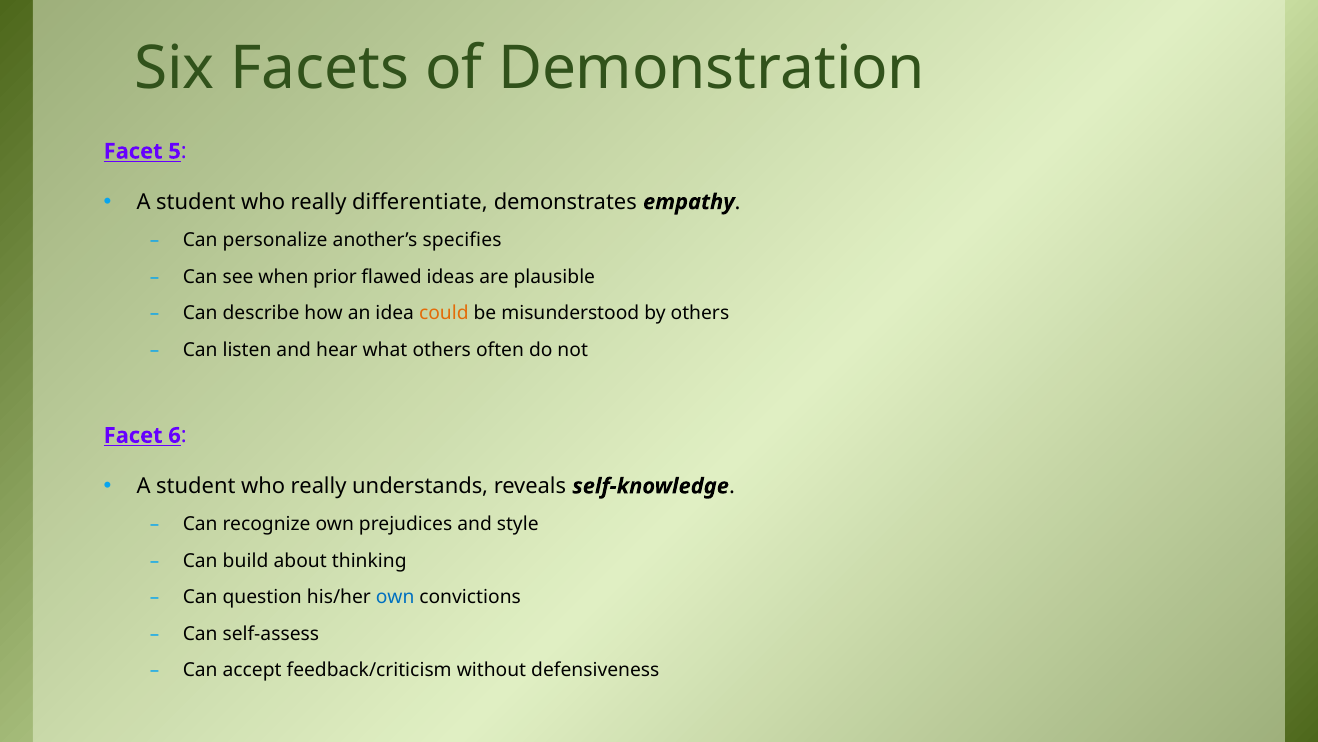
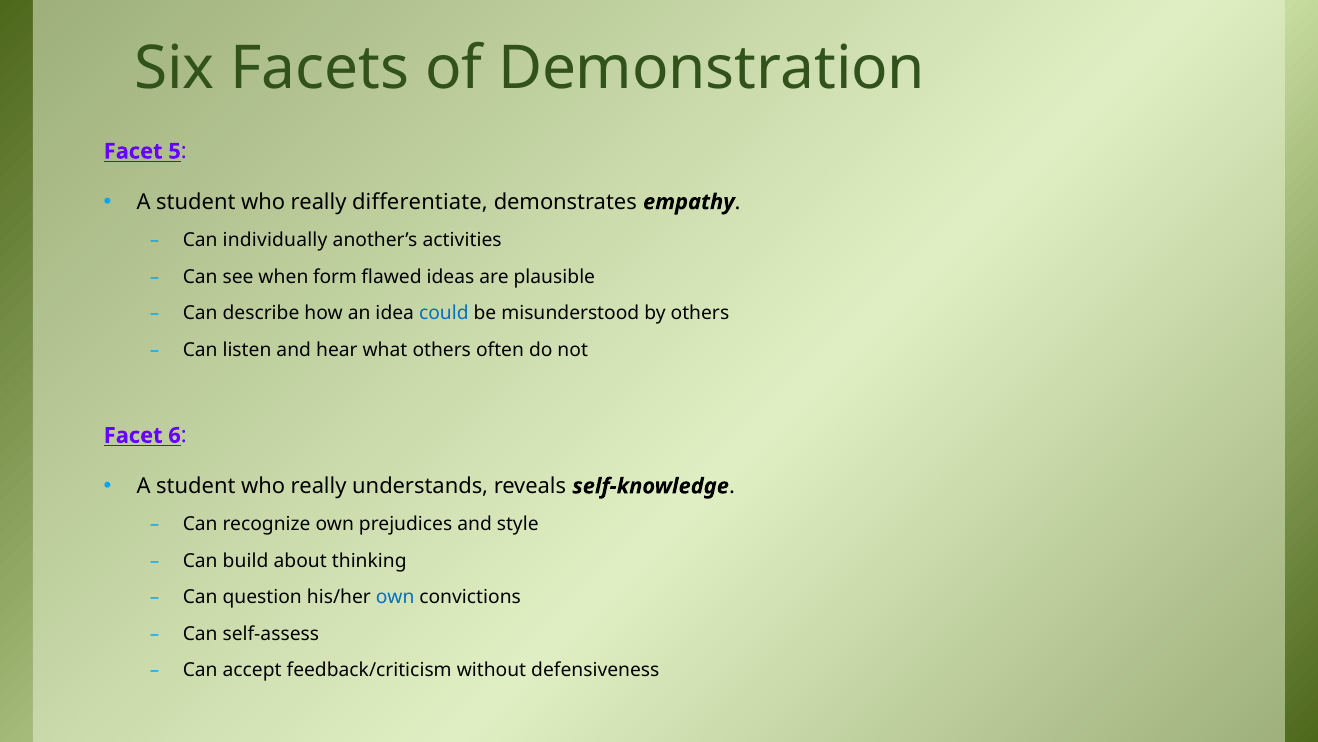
personalize: personalize -> individually
specifies: specifies -> activities
prior: prior -> form
could colour: orange -> blue
